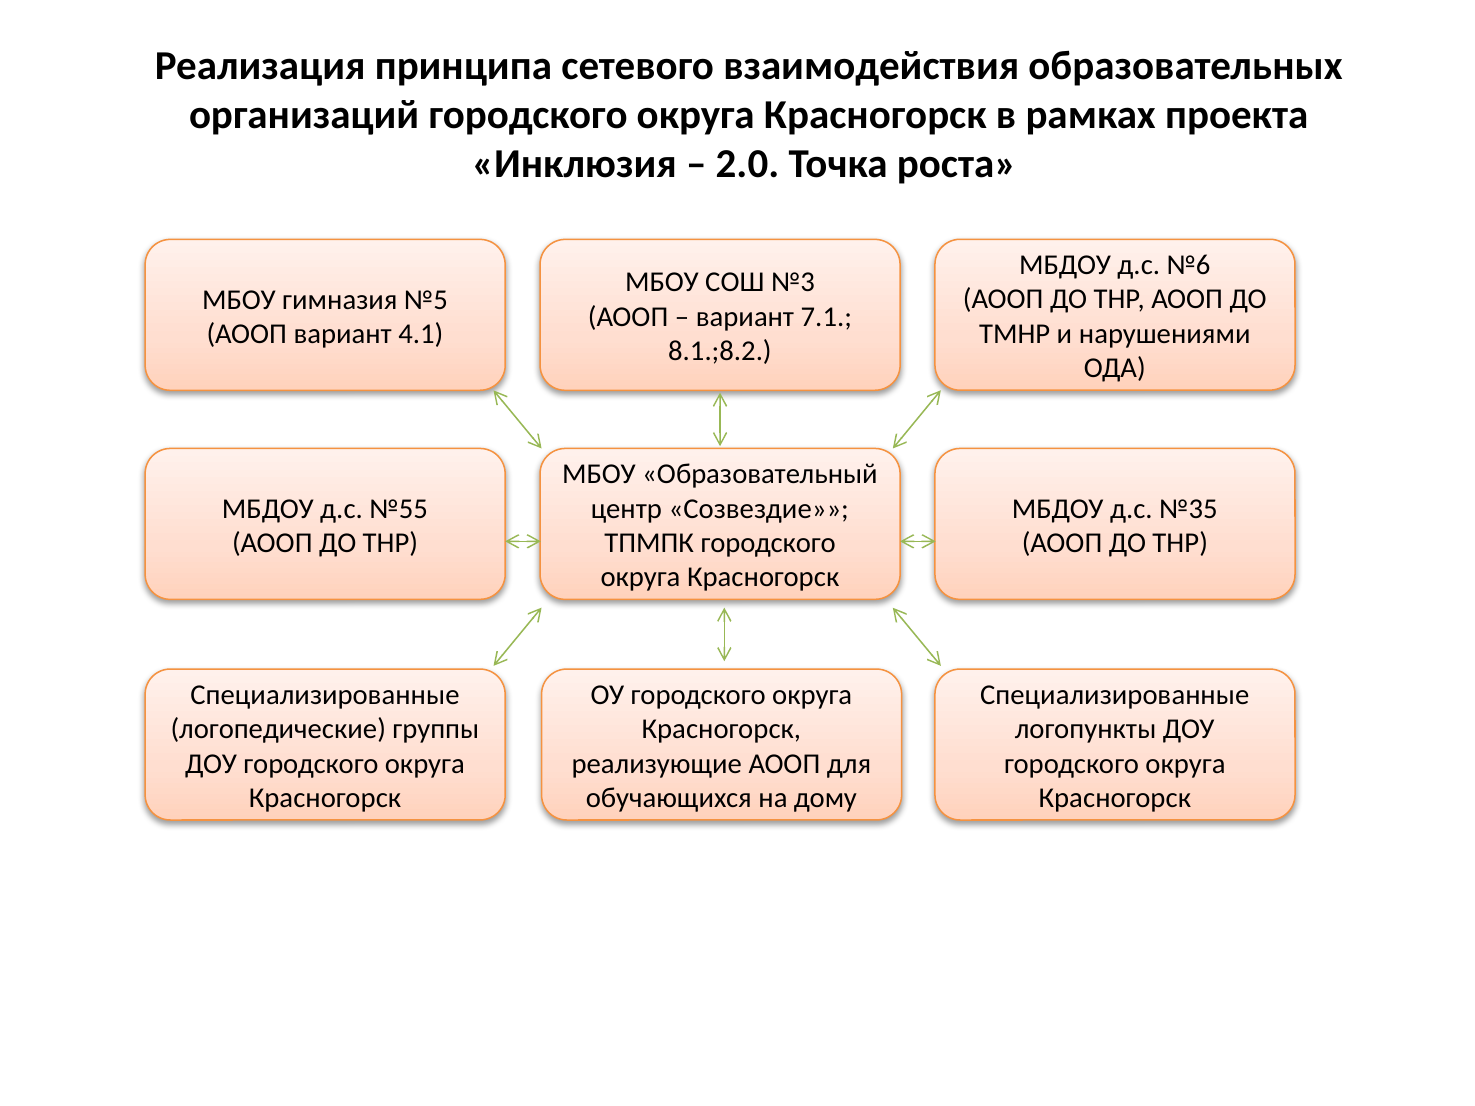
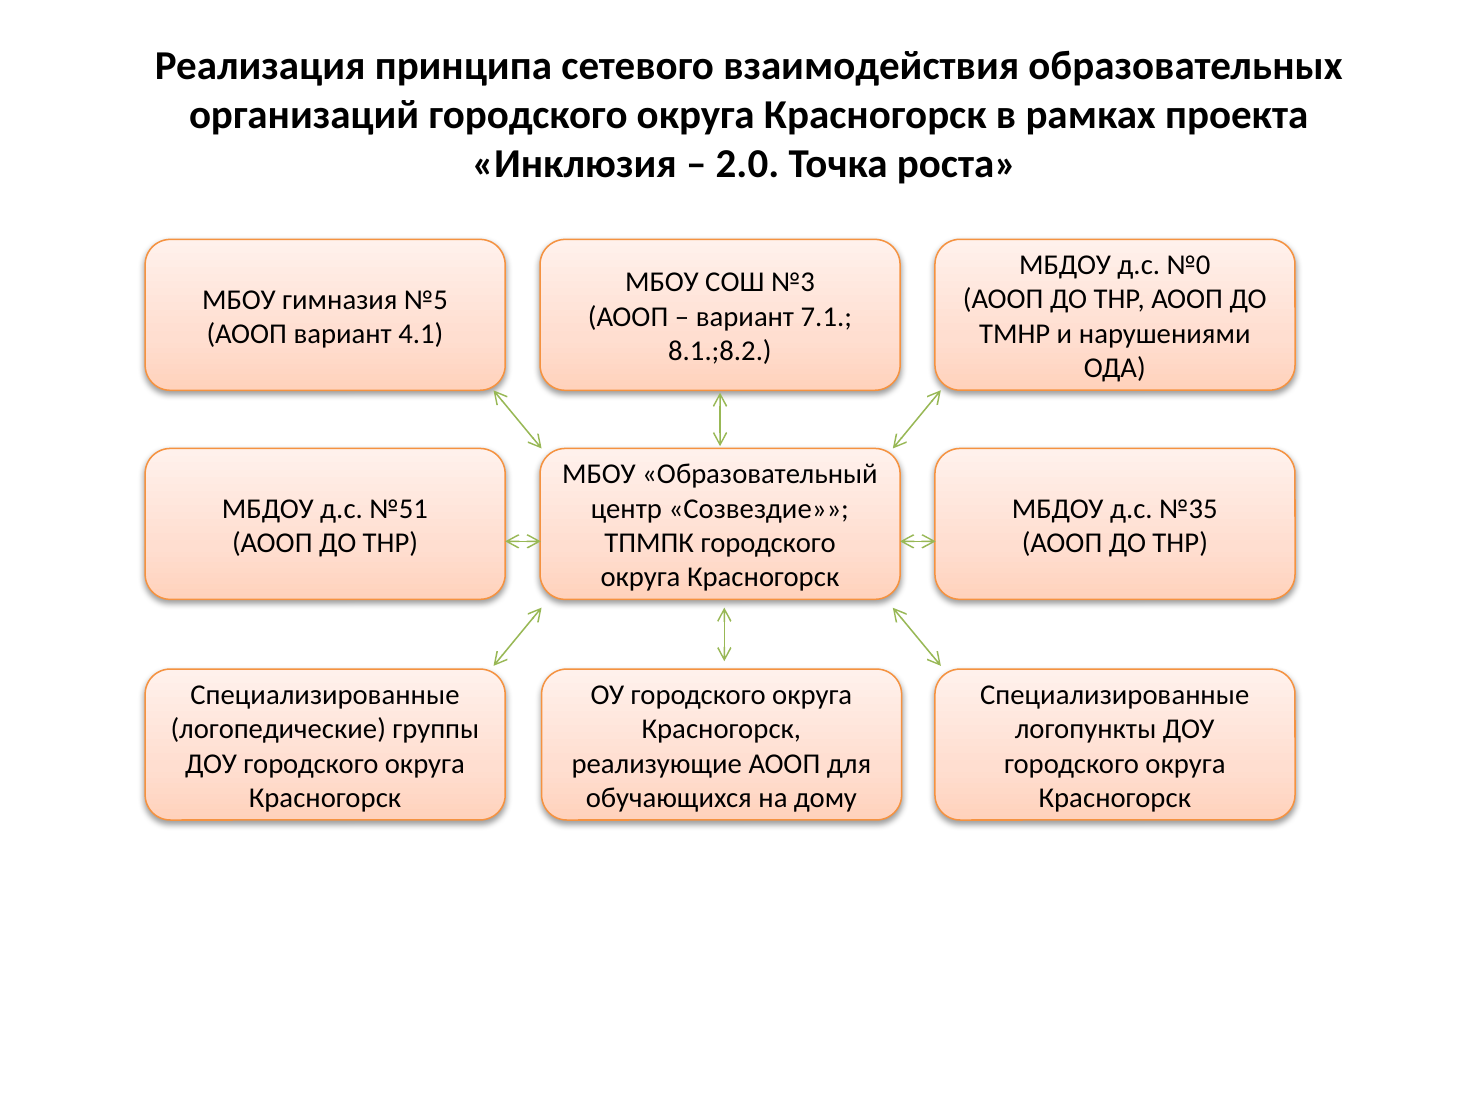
№6: №6 -> №0
№55: №55 -> №51
